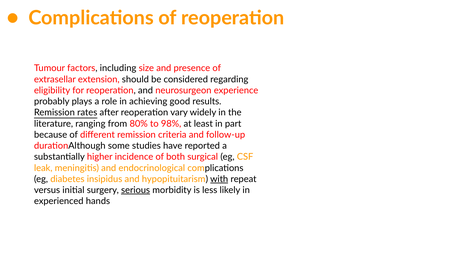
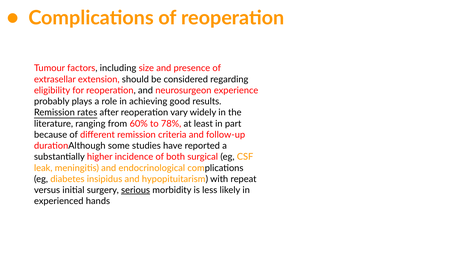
80%: 80% -> 60%
98%: 98% -> 78%
with underline: present -> none
